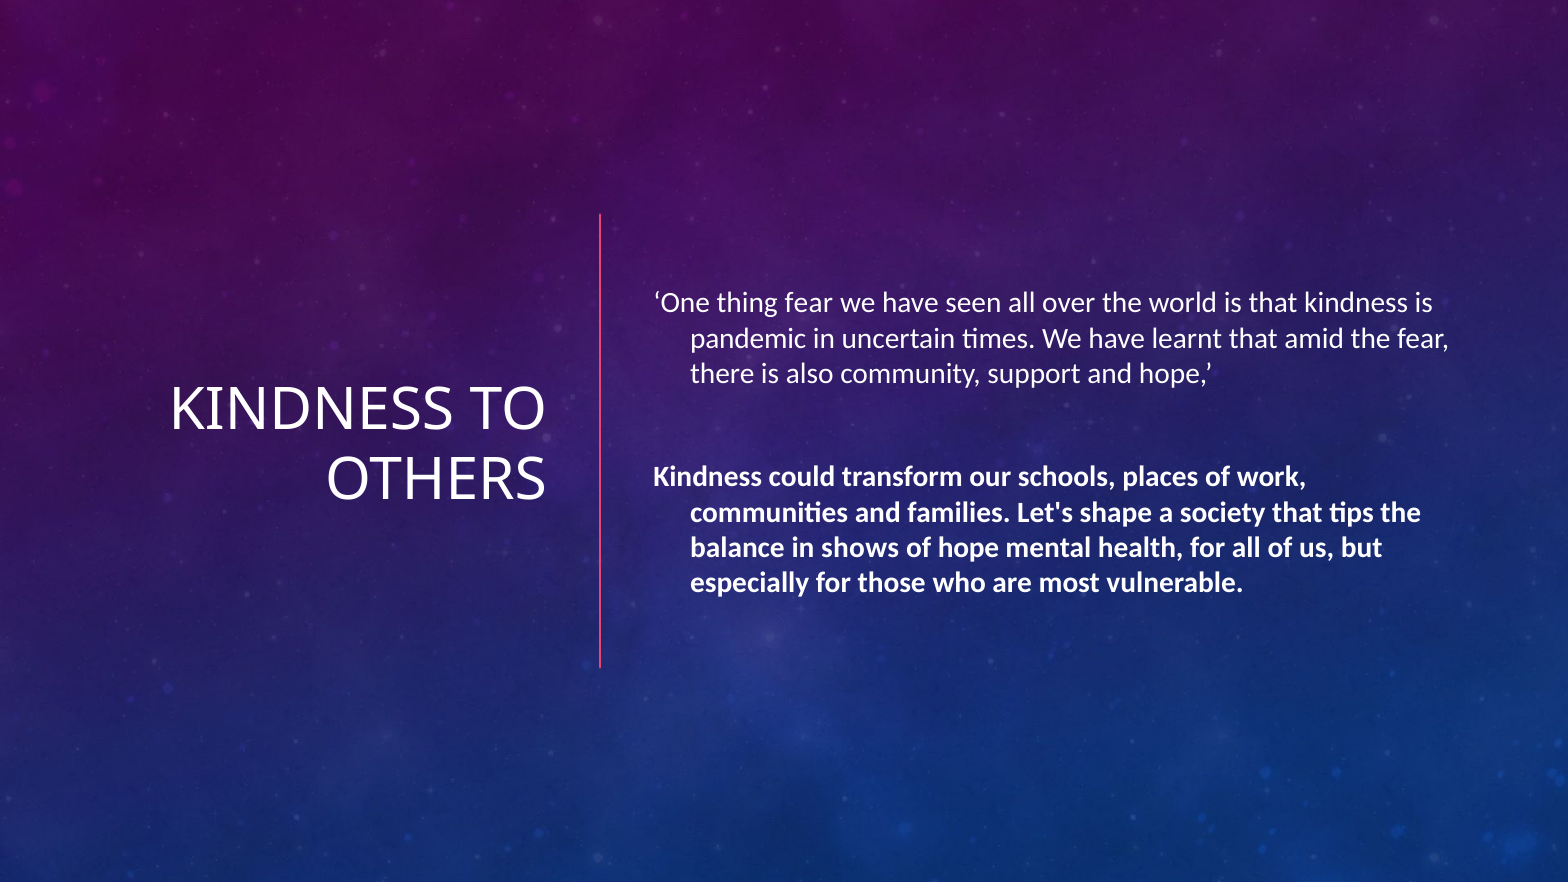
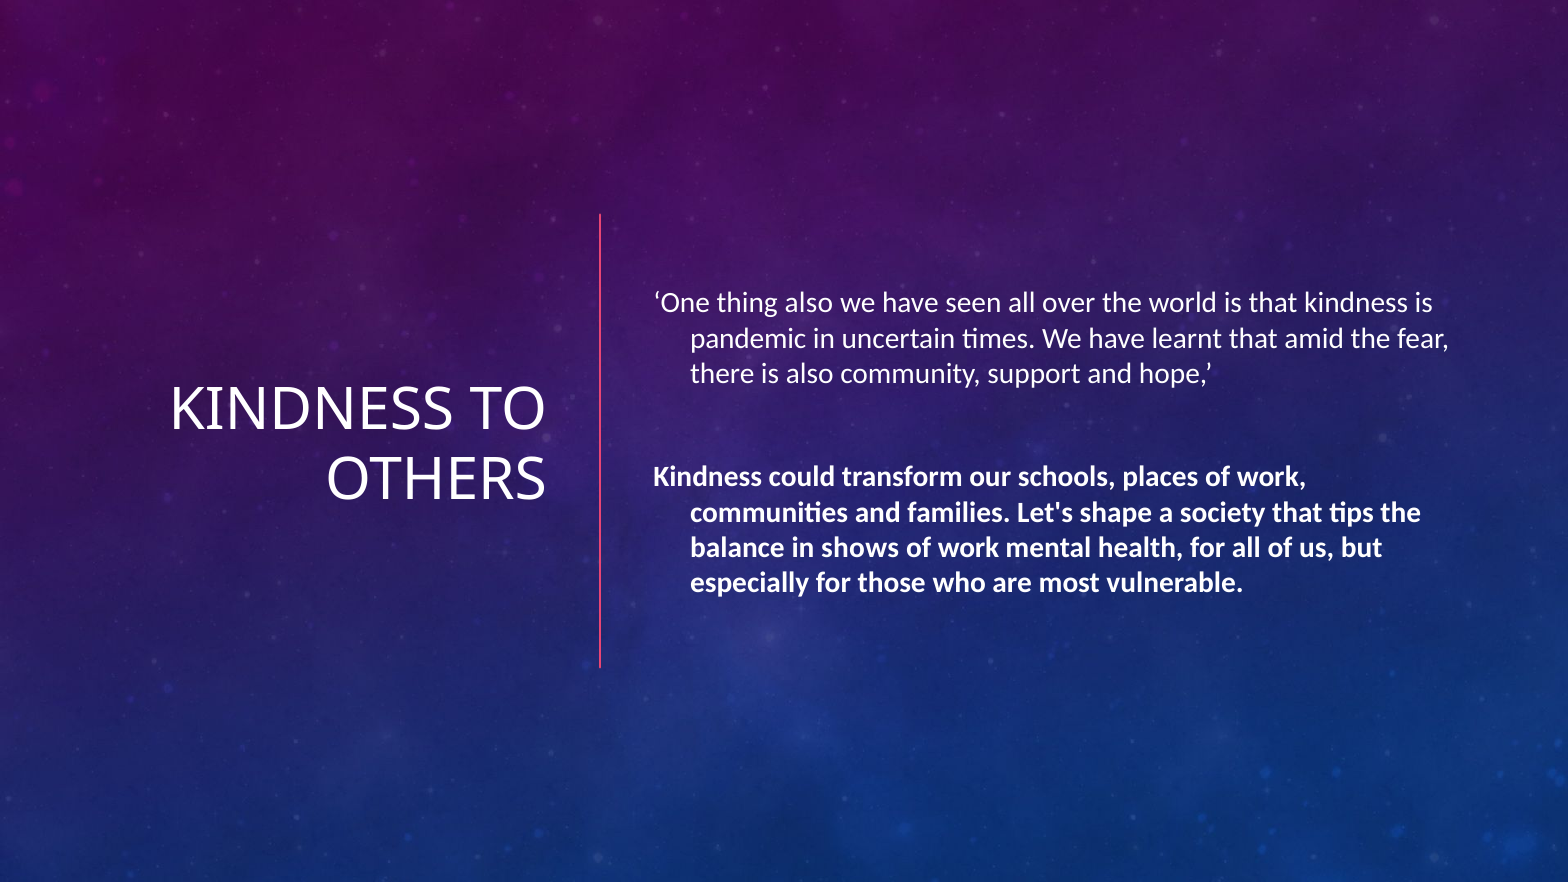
thing fear: fear -> also
hope at (969, 548): hope -> work
